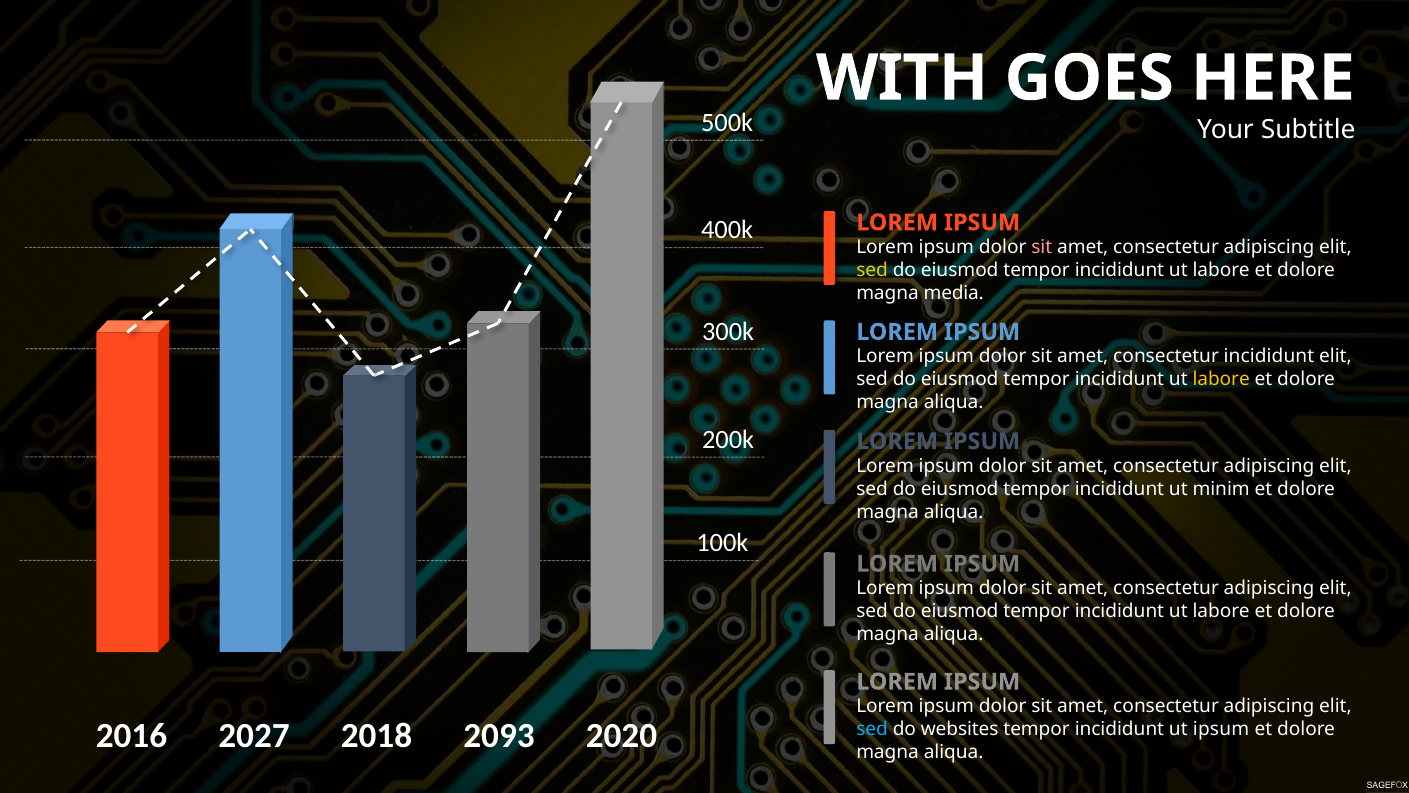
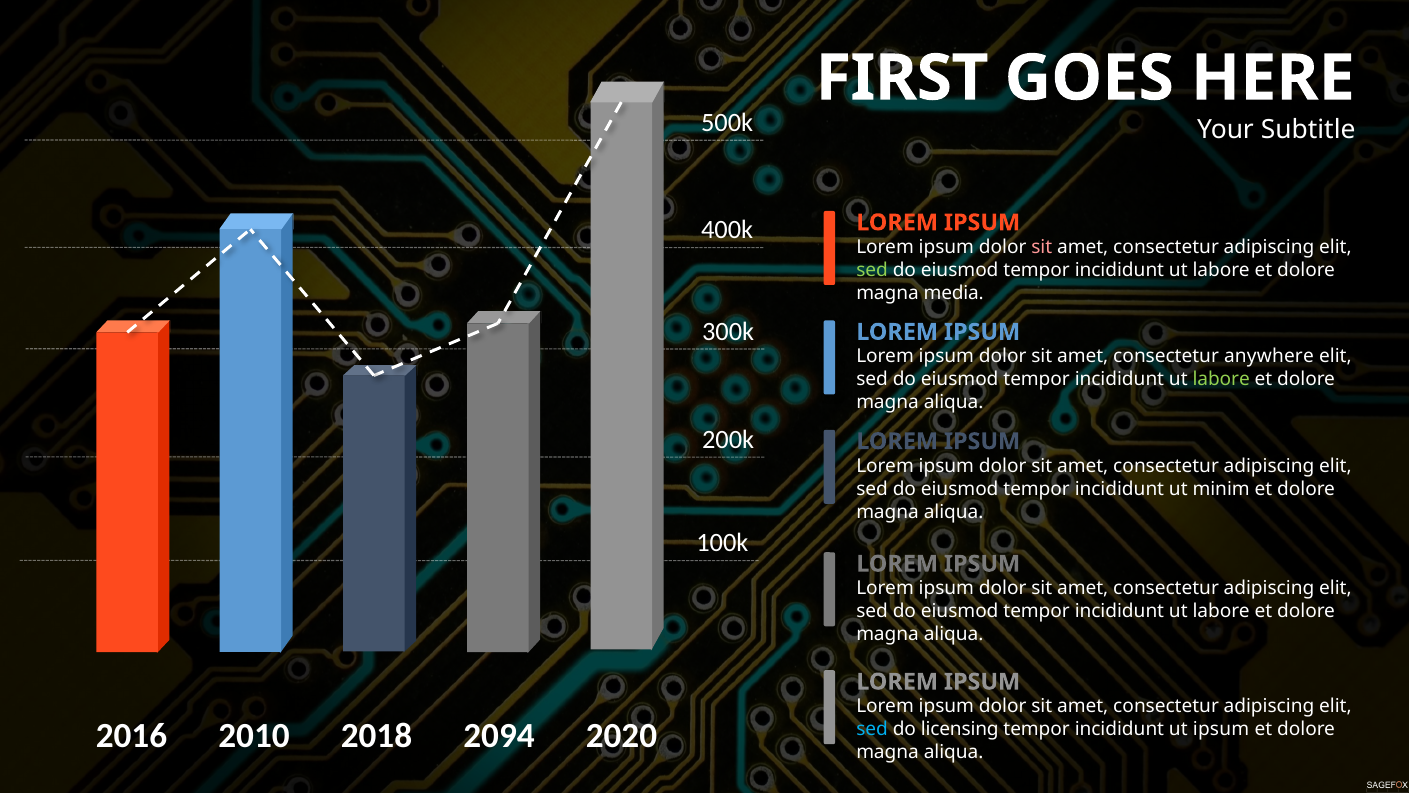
WITH: WITH -> FIRST
sed at (872, 270) colour: yellow -> light green
consectetur incididunt: incididunt -> anywhere
labore at (1221, 379) colour: yellow -> light green
2027: 2027 -> 2010
2093: 2093 -> 2094
websites: websites -> licensing
